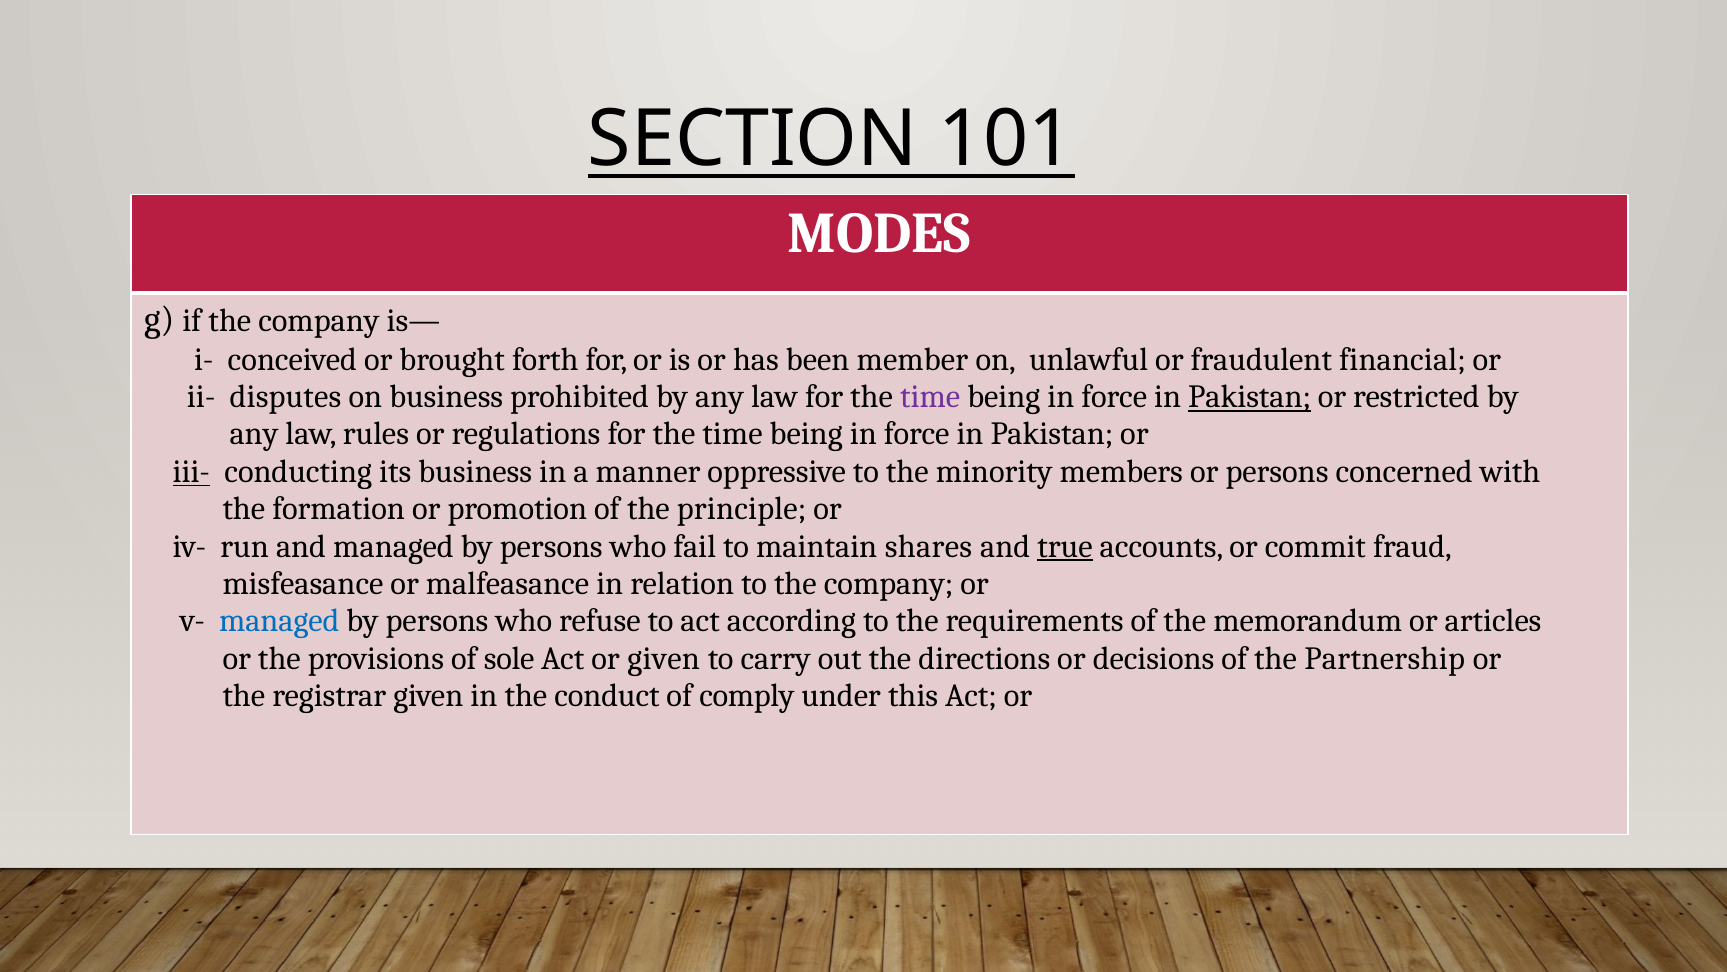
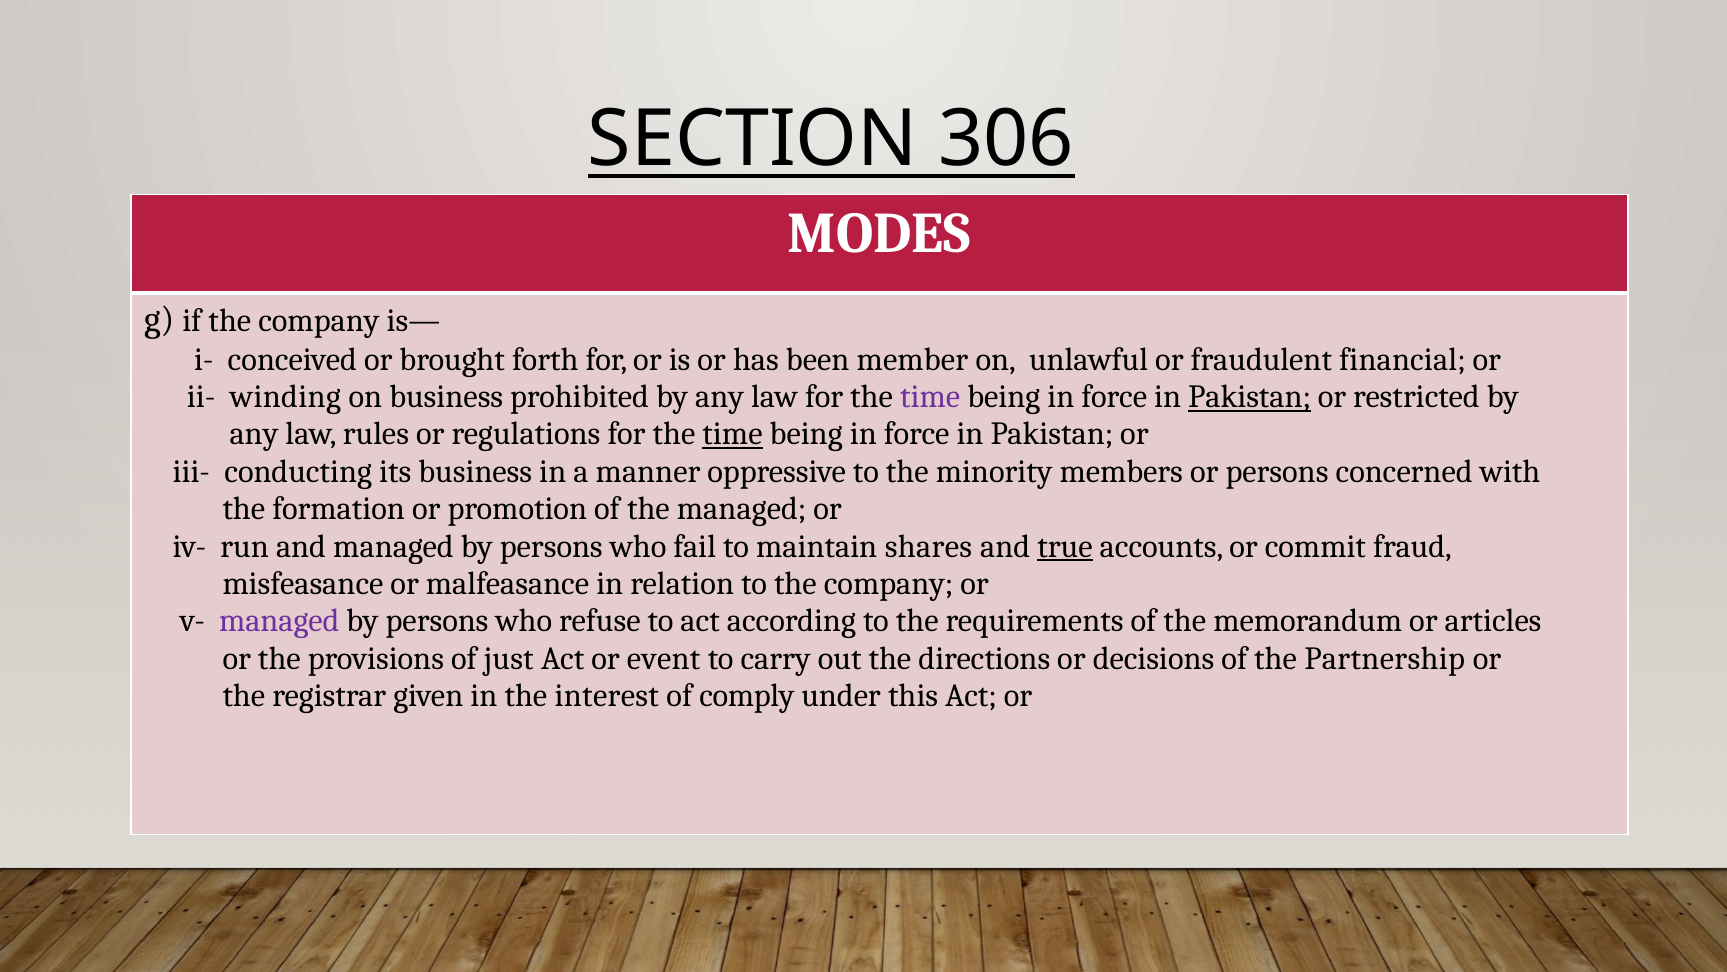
101: 101 -> 306
disputes: disputes -> winding
time at (733, 434) underline: none -> present
iii- underline: present -> none
the principle: principle -> managed
managed at (279, 621) colour: blue -> purple
sole: sole -> just
or given: given -> event
conduct: conduct -> interest
